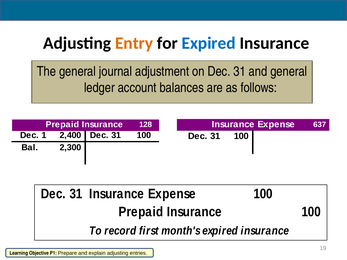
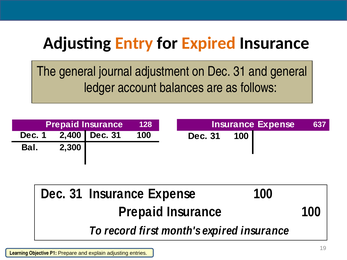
Expired at (209, 43) colour: blue -> orange
